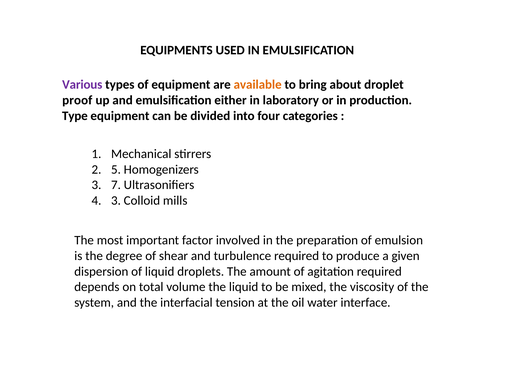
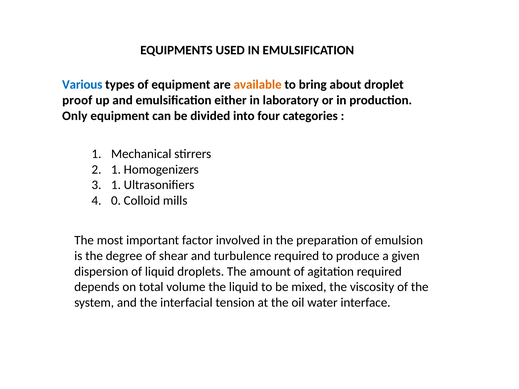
Various colour: purple -> blue
Type: Type -> Only
2 5: 5 -> 1
3 7: 7 -> 1
4 3: 3 -> 0
